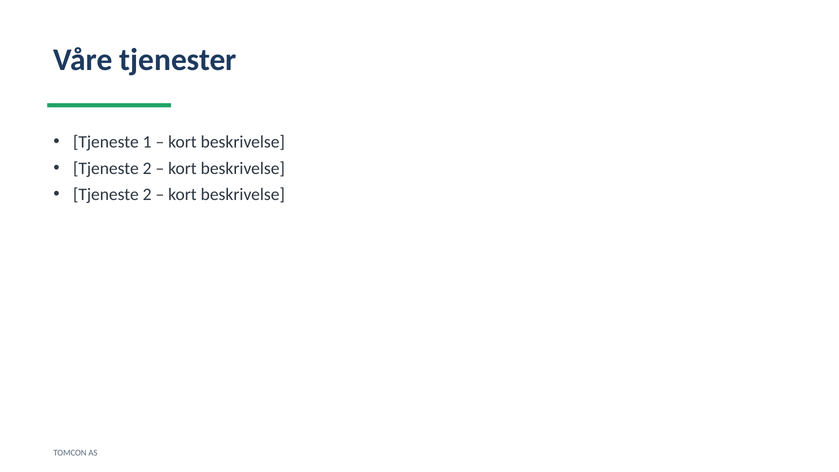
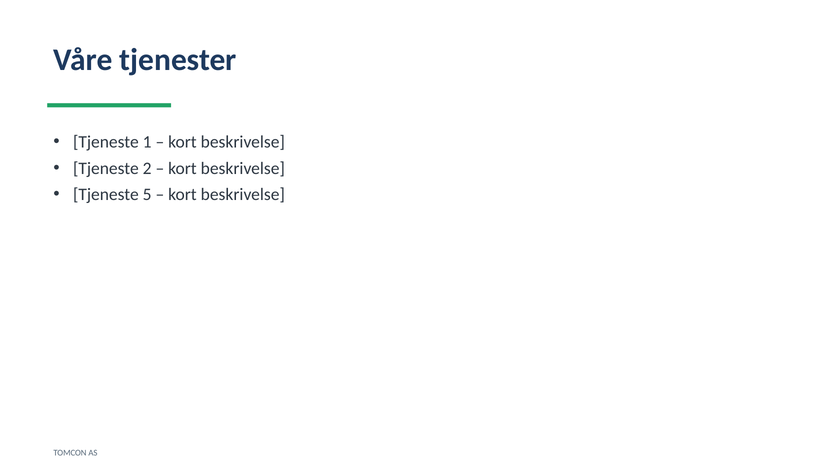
2 at (147, 195): 2 -> 5
